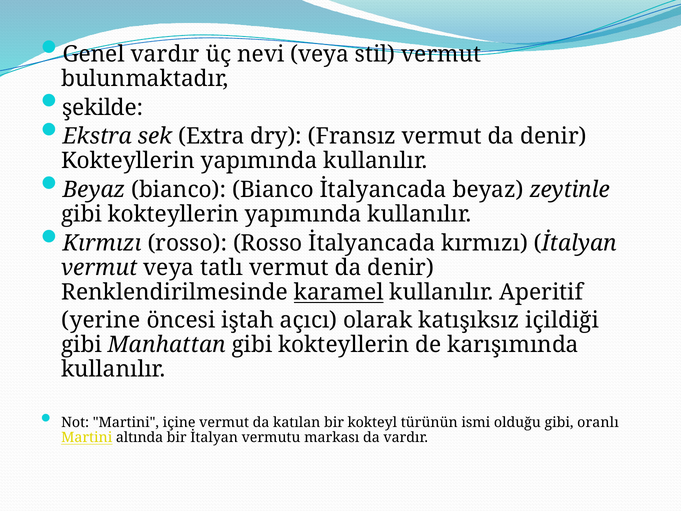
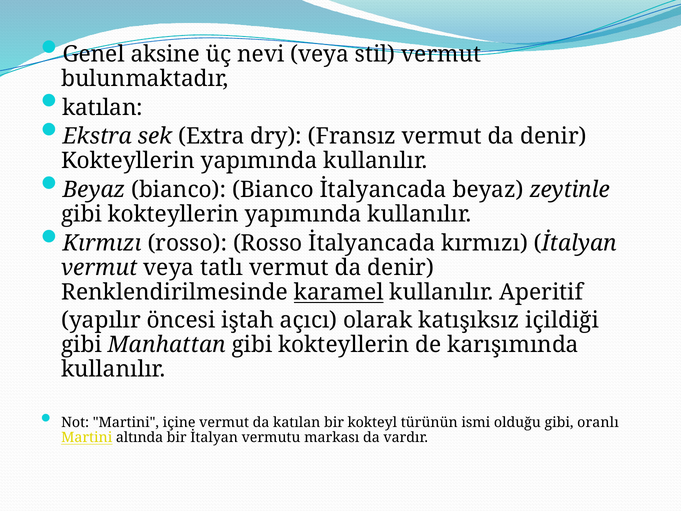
Genel vardır: vardır -> aksine
şekilde at (103, 107): şekilde -> katılan
yerine: yerine -> yapılır
